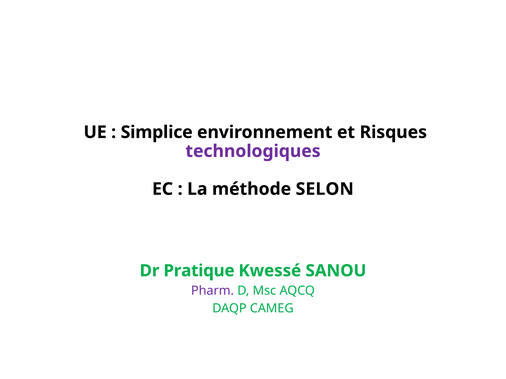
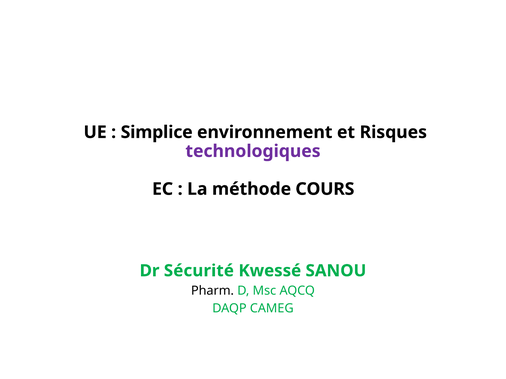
SELON: SELON -> COURS
Pratique: Pratique -> Sécurité
Pharm colour: purple -> black
